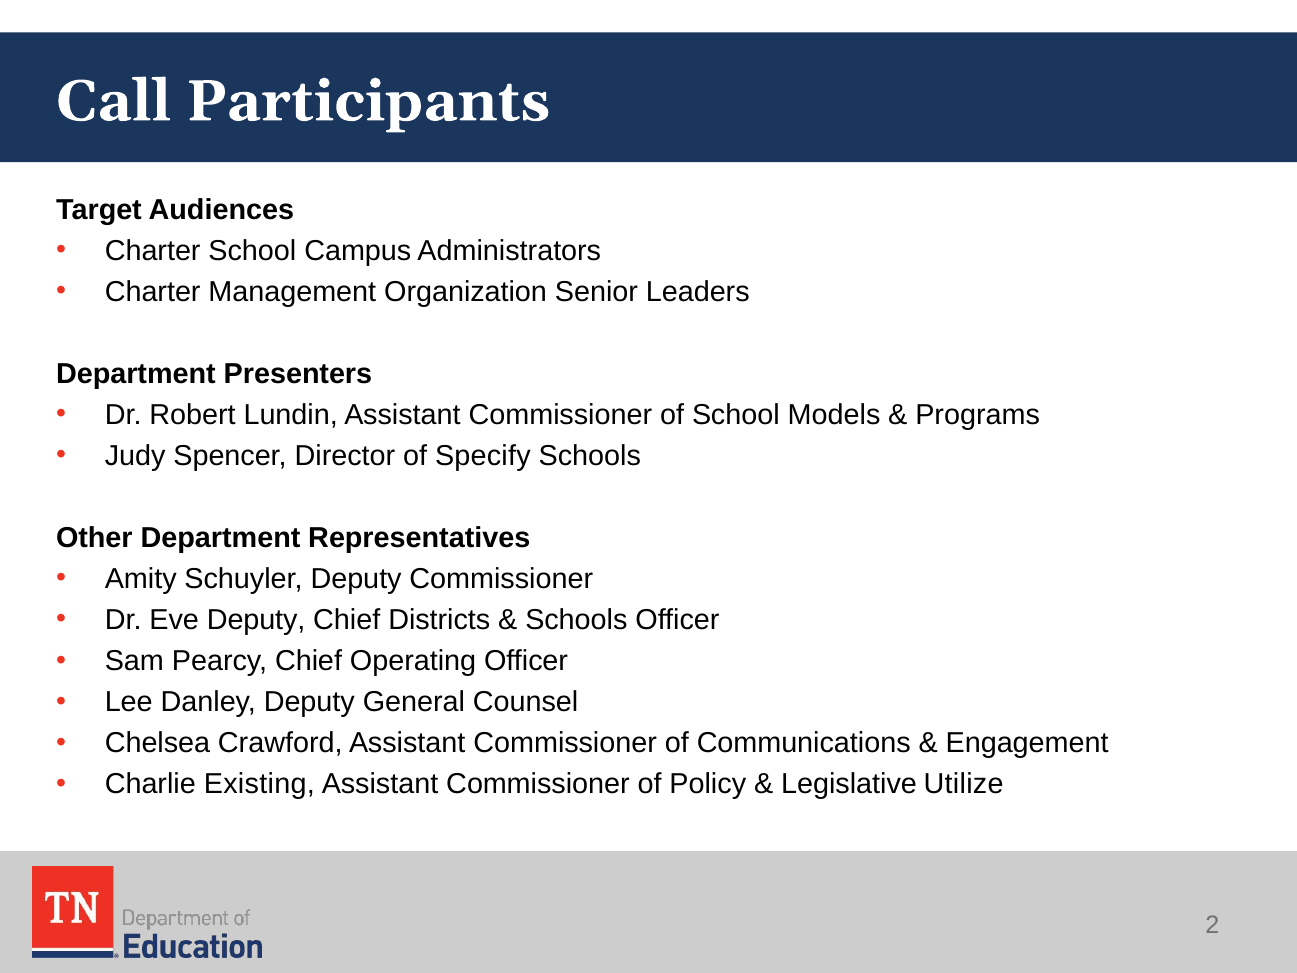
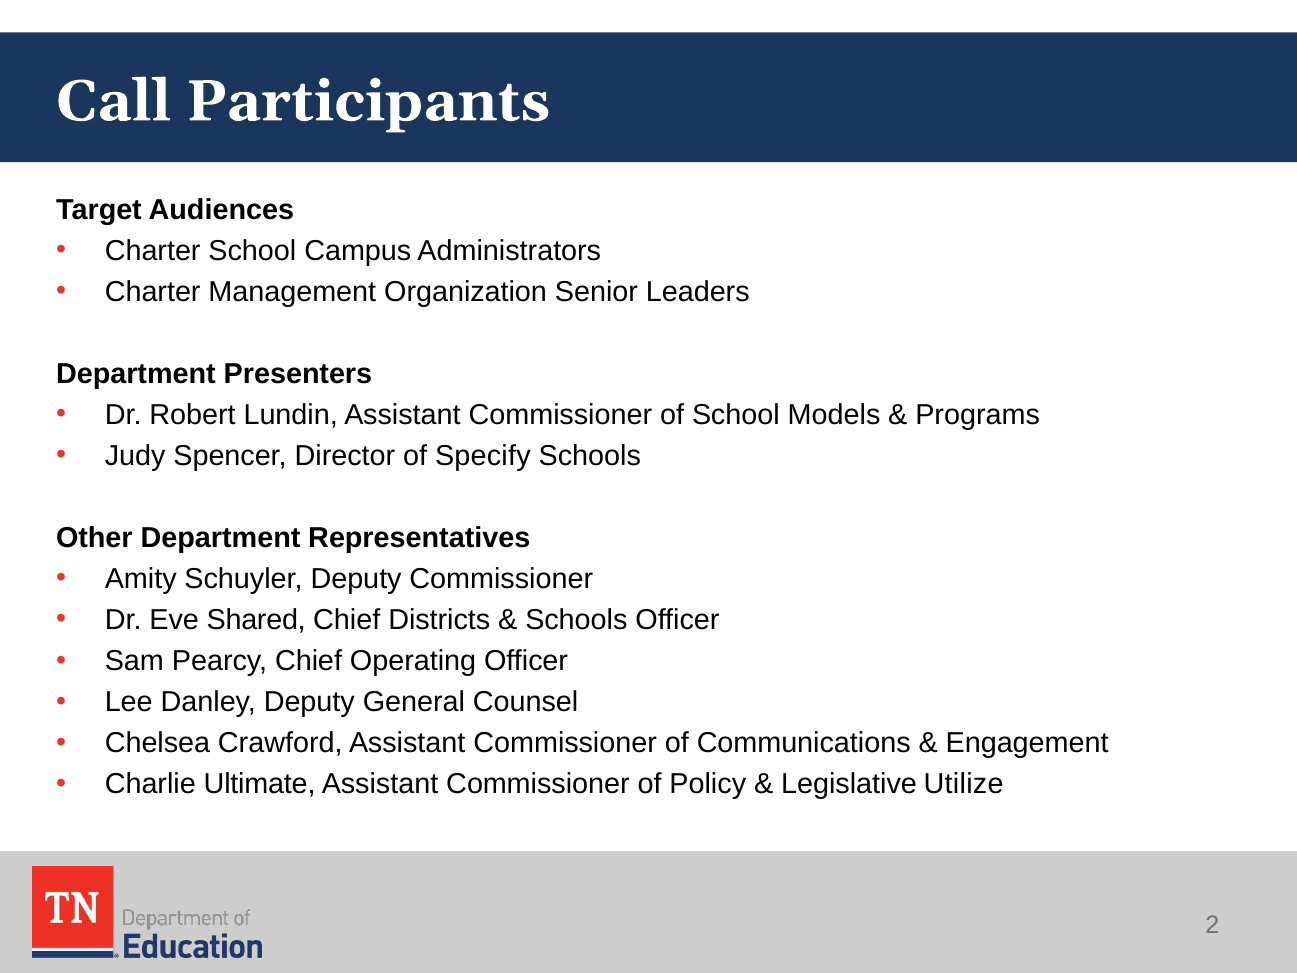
Eve Deputy: Deputy -> Shared
Existing: Existing -> Ultimate
